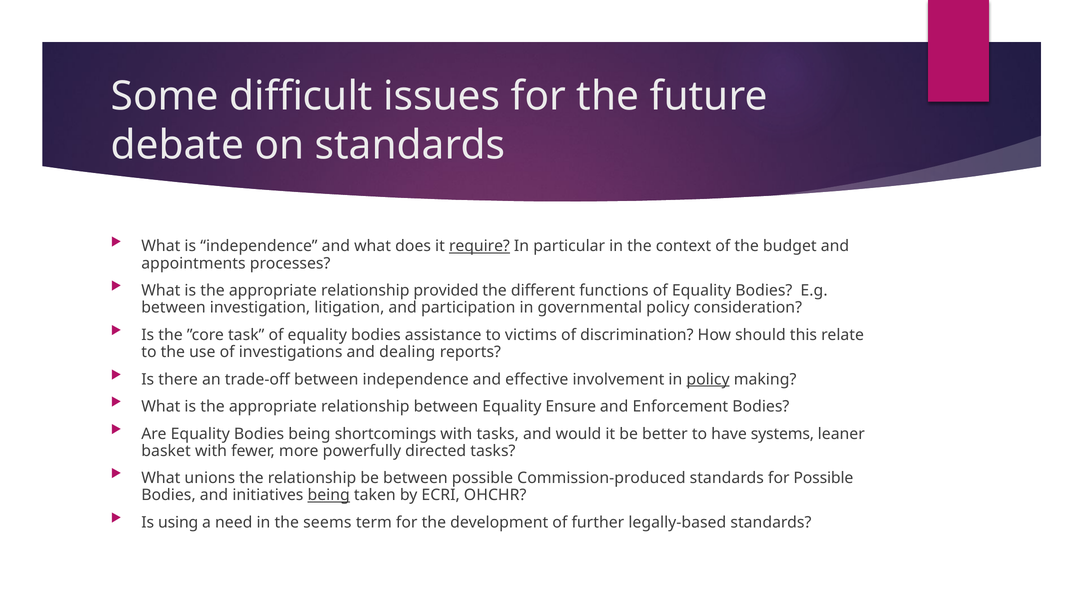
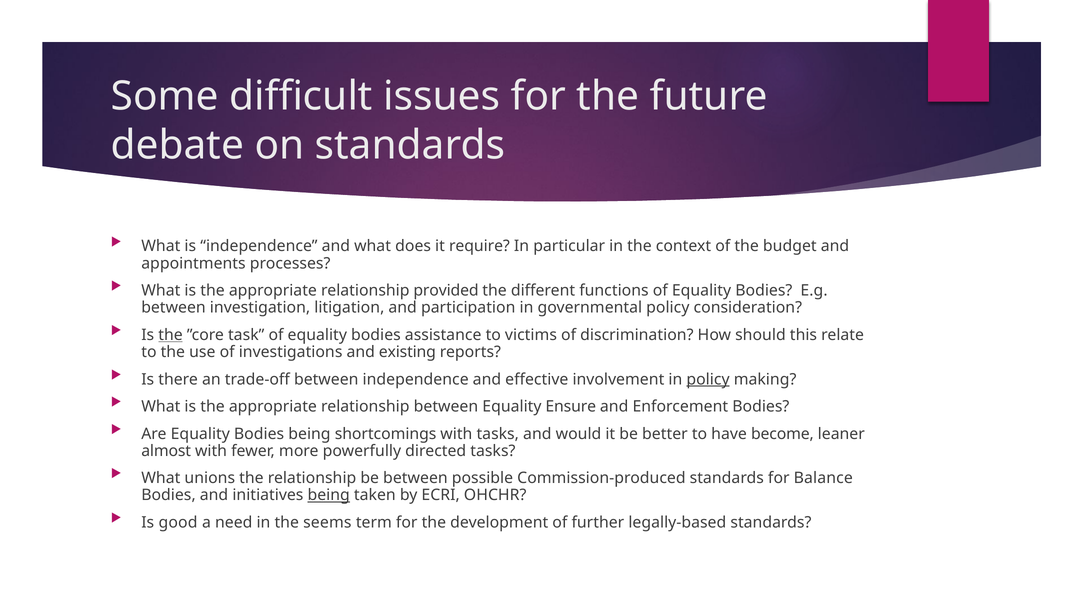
require underline: present -> none
the at (171, 335) underline: none -> present
dealing: dealing -> existing
systems: systems -> become
basket: basket -> almost
for Possible: Possible -> Balance
using: using -> good
